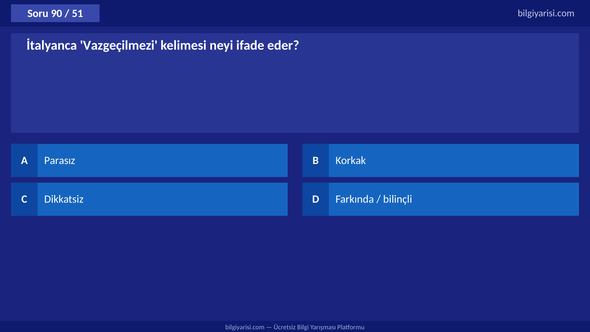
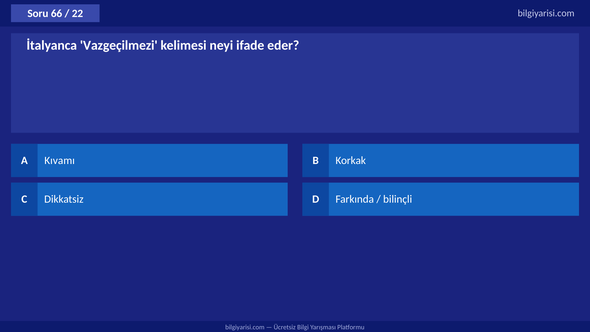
90: 90 -> 66
51: 51 -> 22
Parasız: Parasız -> Kıvamı
